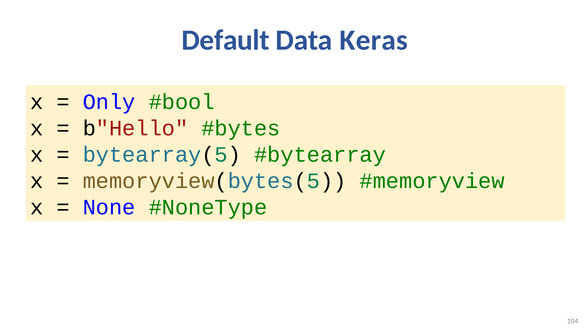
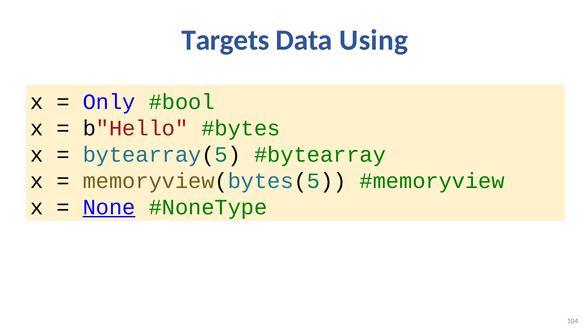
Default: Default -> Targets
Keras: Keras -> Using
None underline: none -> present
